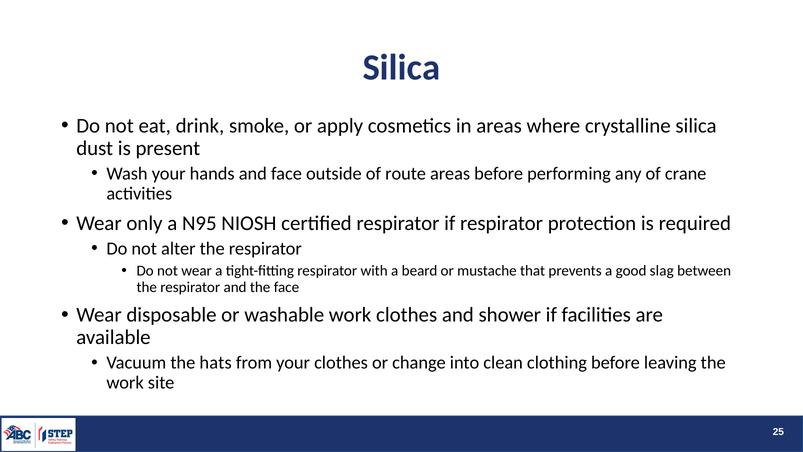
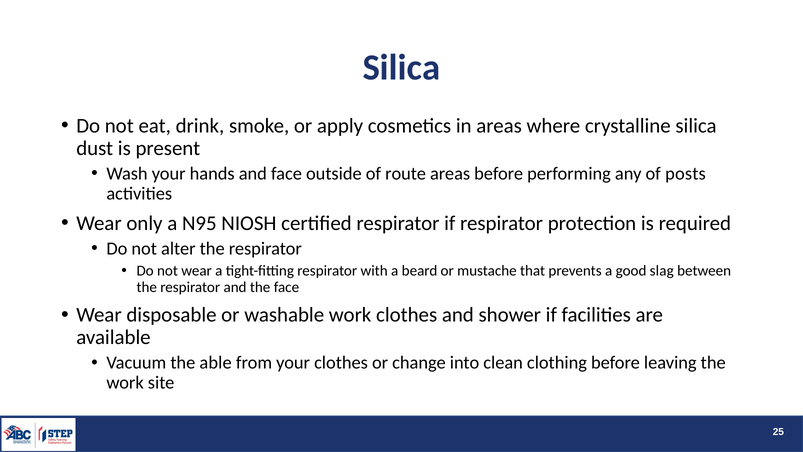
crane: crane -> posts
hats: hats -> able
